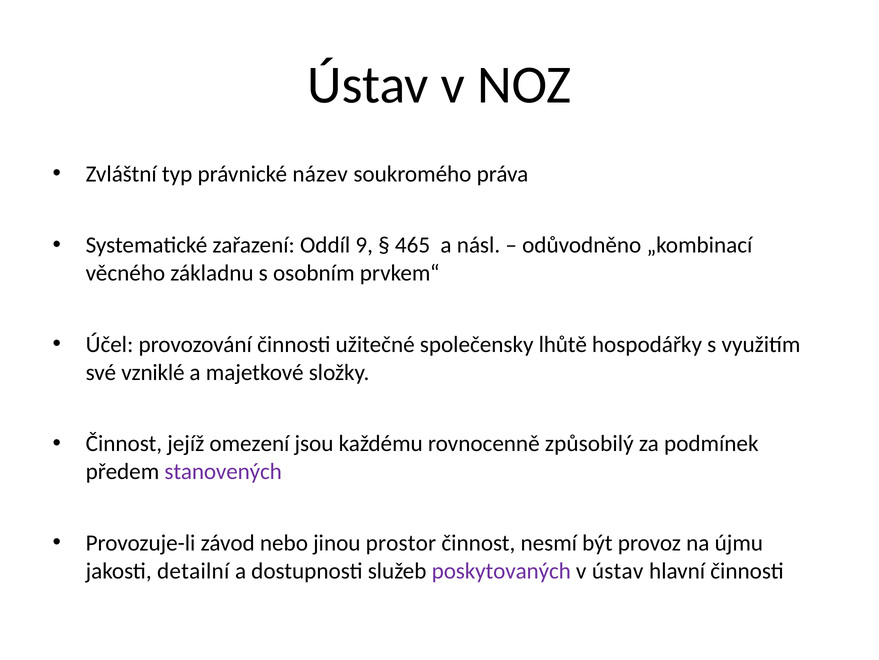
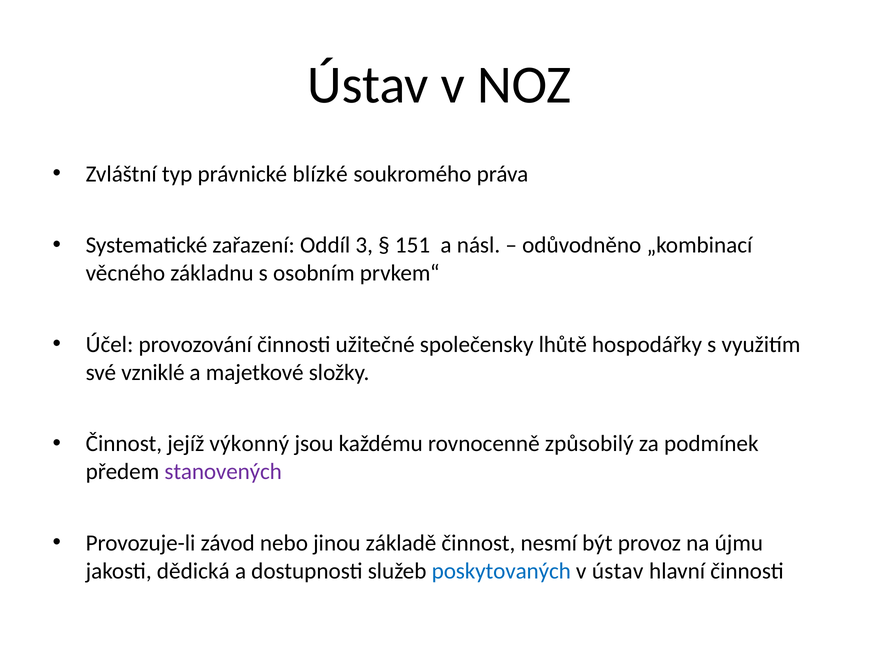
název: název -> blízké
9: 9 -> 3
465: 465 -> 151
omezení: omezení -> výkonný
prostor: prostor -> základě
detailní: detailní -> dědická
poskytovaných colour: purple -> blue
